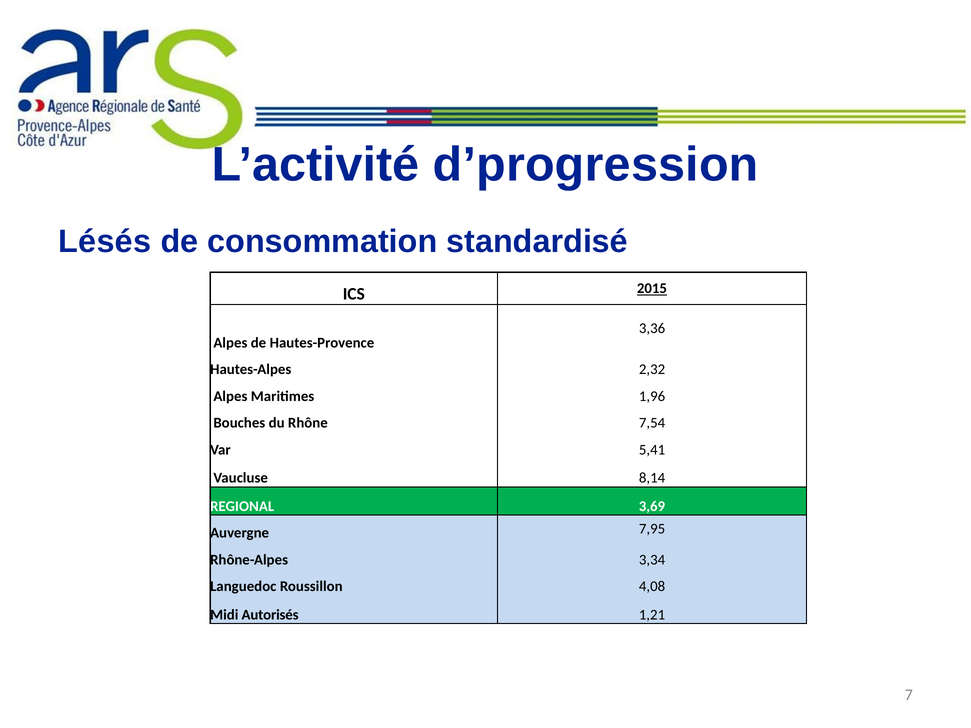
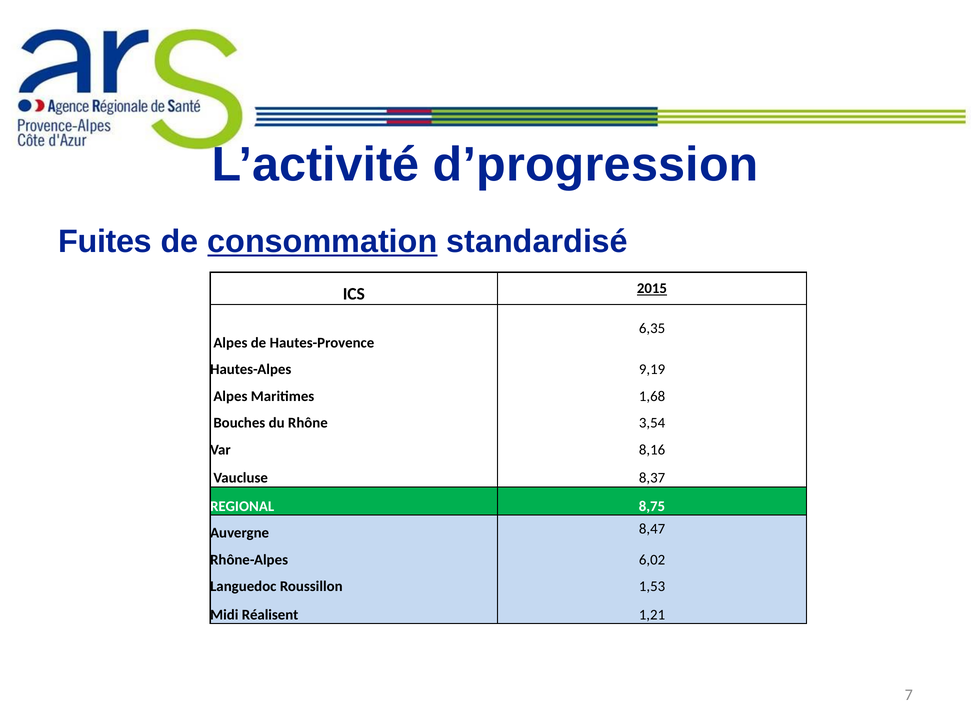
Lésés: Lésés -> Fuites
consommation underline: none -> present
3,36: 3,36 -> 6,35
2,32: 2,32 -> 9,19
1,96: 1,96 -> 1,68
7,54: 7,54 -> 3,54
5,41: 5,41 -> 8,16
8,14: 8,14 -> 8,37
3,69: 3,69 -> 8,75
7,95: 7,95 -> 8,47
3,34: 3,34 -> 6,02
4,08: 4,08 -> 1,53
Autorisés: Autorisés -> Réalisent
